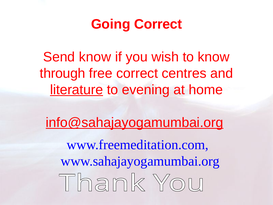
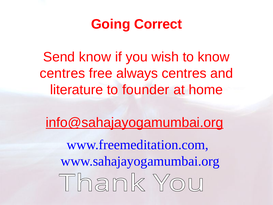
through at (63, 73): through -> centres
free correct: correct -> always
literature underline: present -> none
evening: evening -> founder
